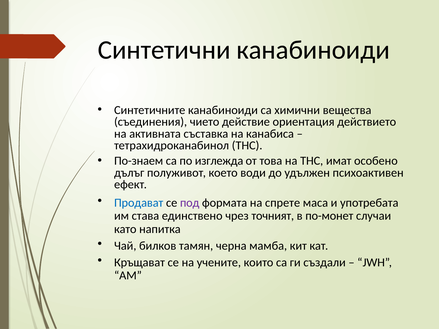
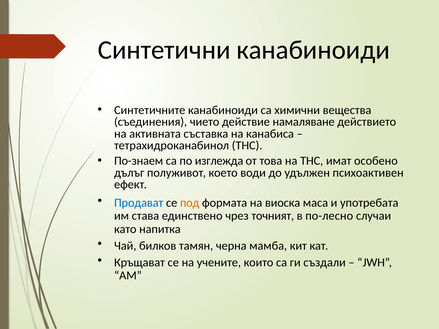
ориентация: ориентация -> намаляване
под colour: purple -> orange
спрете: спрете -> виоска
по-монет: по-монет -> по-лесно
